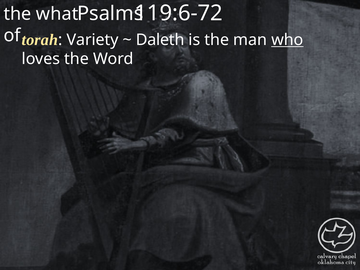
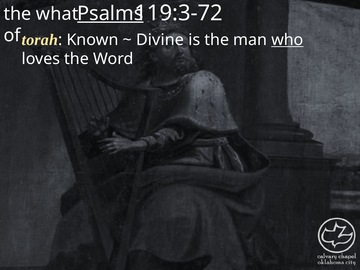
119:6-72: 119:6-72 -> 119:3-72
Psalms underline: none -> present
Variety: Variety -> Known
Daleth: Daleth -> Divine
